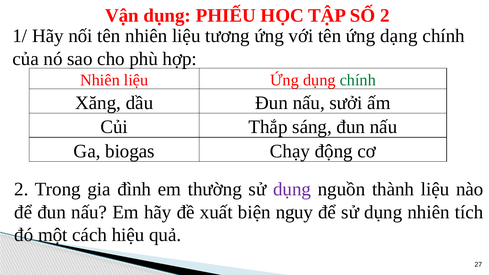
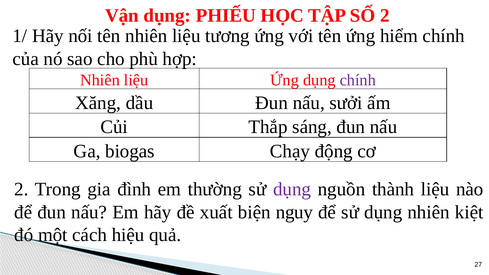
dạng: dạng -> hiểm
chính at (358, 80) colour: green -> purple
tích: tích -> kiệt
